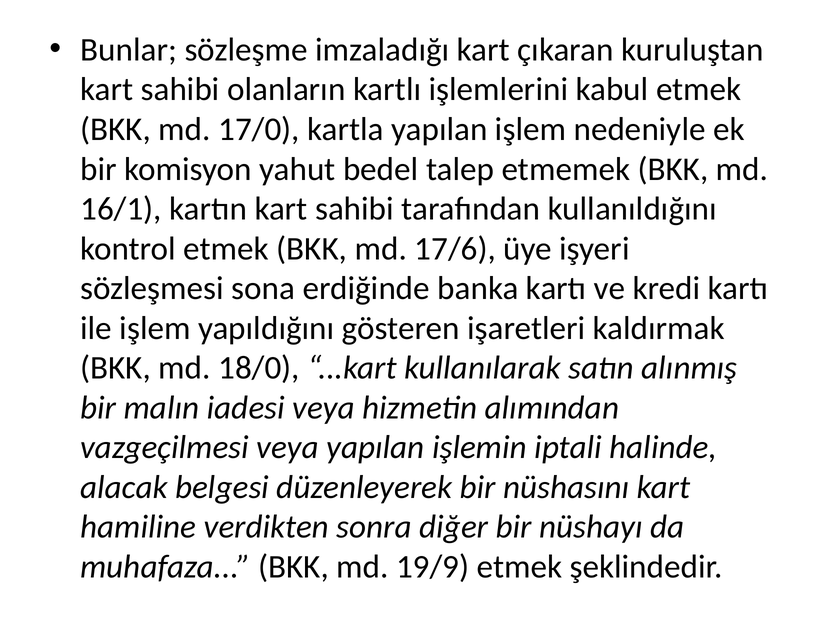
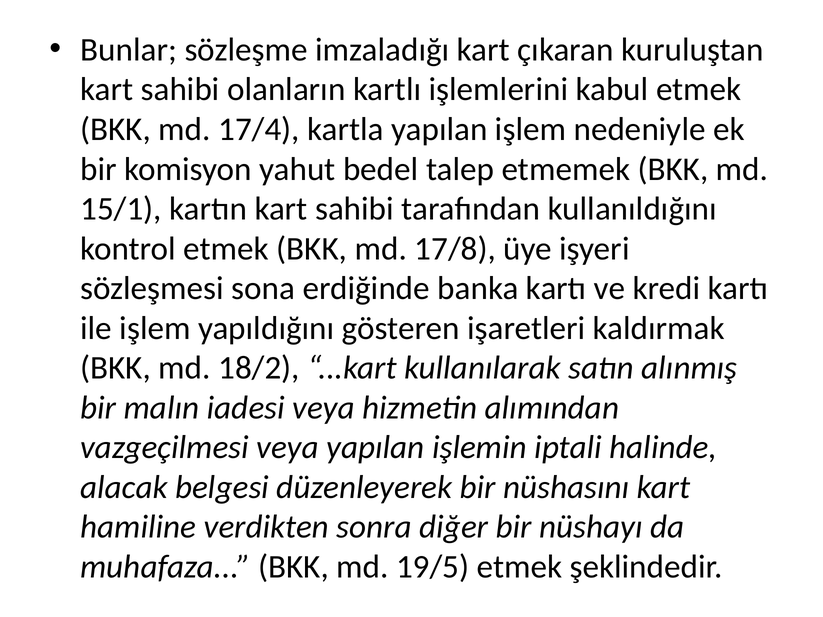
17/0: 17/0 -> 17/4
16/1: 16/1 -> 15/1
17/6: 17/6 -> 17/8
18/0: 18/0 -> 18/2
19/9: 19/9 -> 19/5
